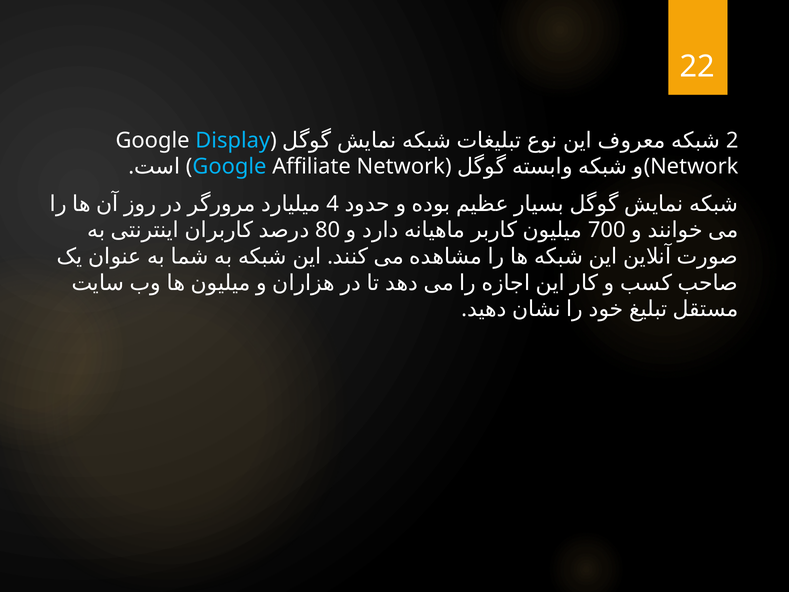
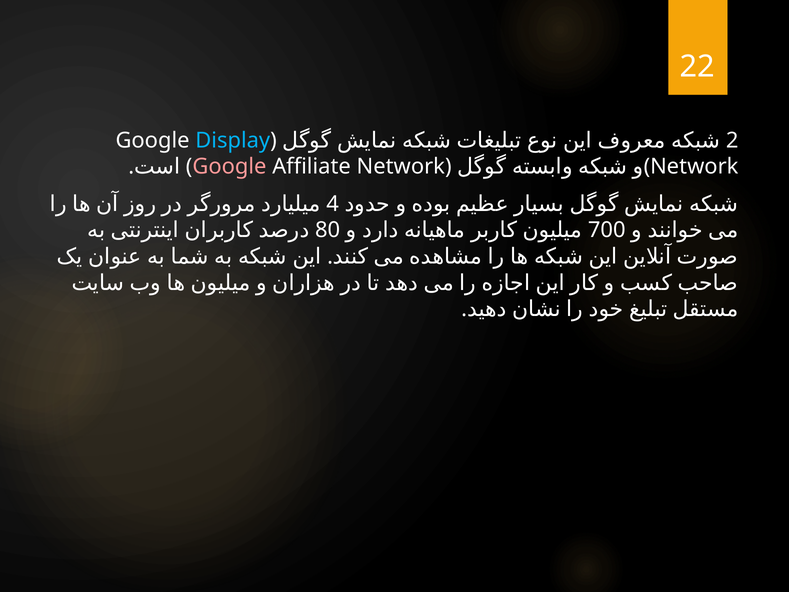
Google at (229, 167) colour: light blue -> pink
